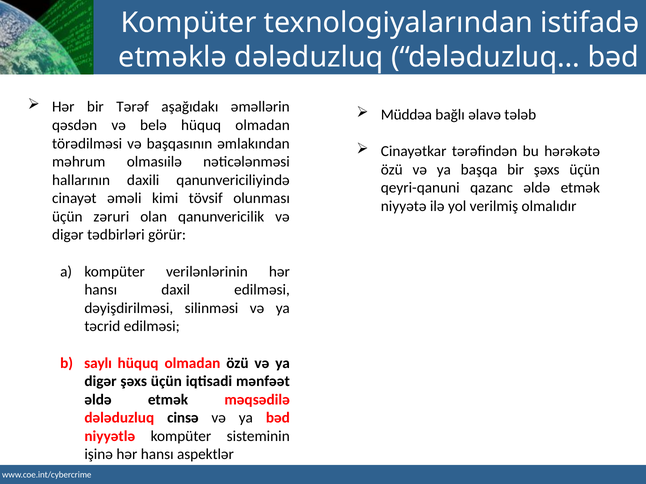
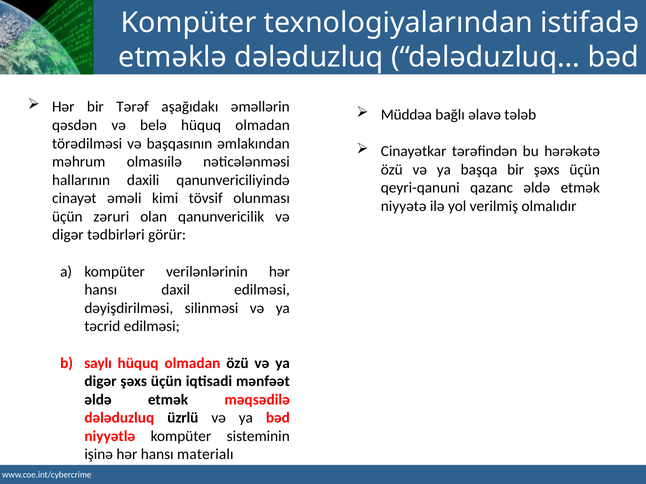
cinsə: cinsə -> üzrlü
aspektlər: aspektlər -> materialı
